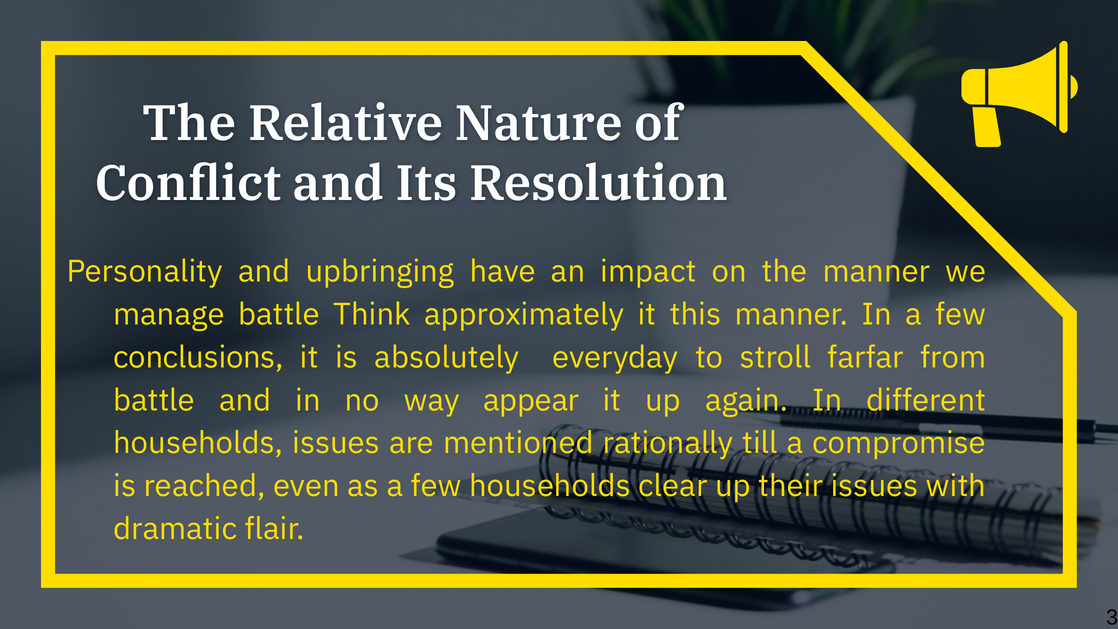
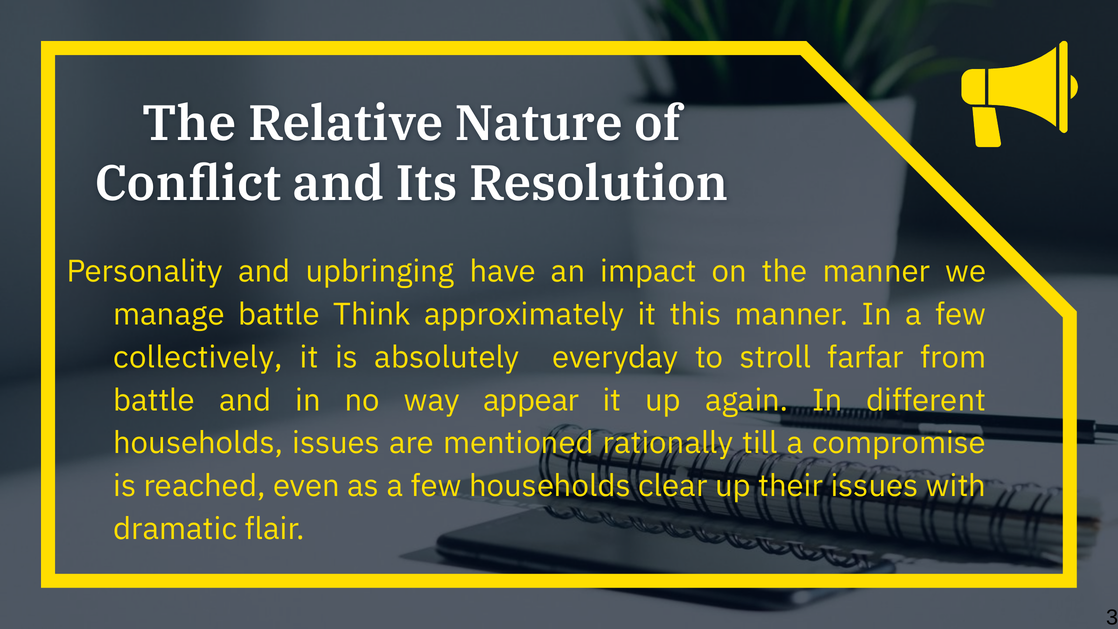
conclusions: conclusions -> collectively
